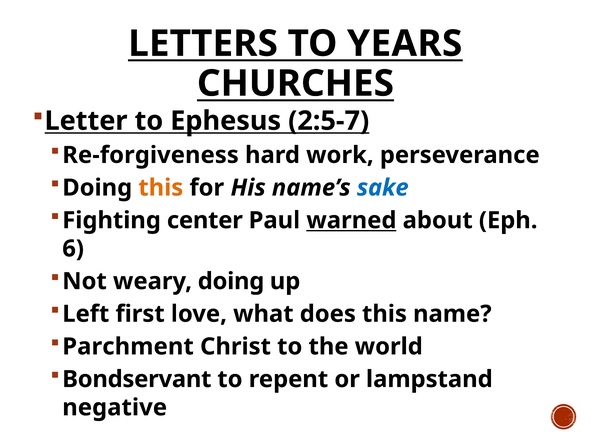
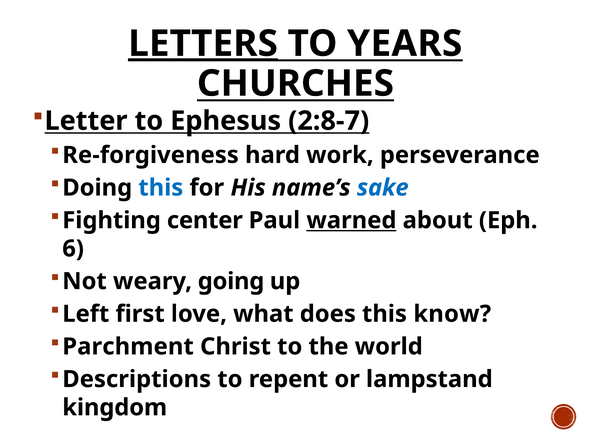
LETTERS underline: none -> present
2:5-7: 2:5-7 -> 2:8-7
this at (161, 188) colour: orange -> blue
weary doing: doing -> going
name: name -> know
Bondservant: Bondservant -> Descriptions
negative: negative -> kingdom
